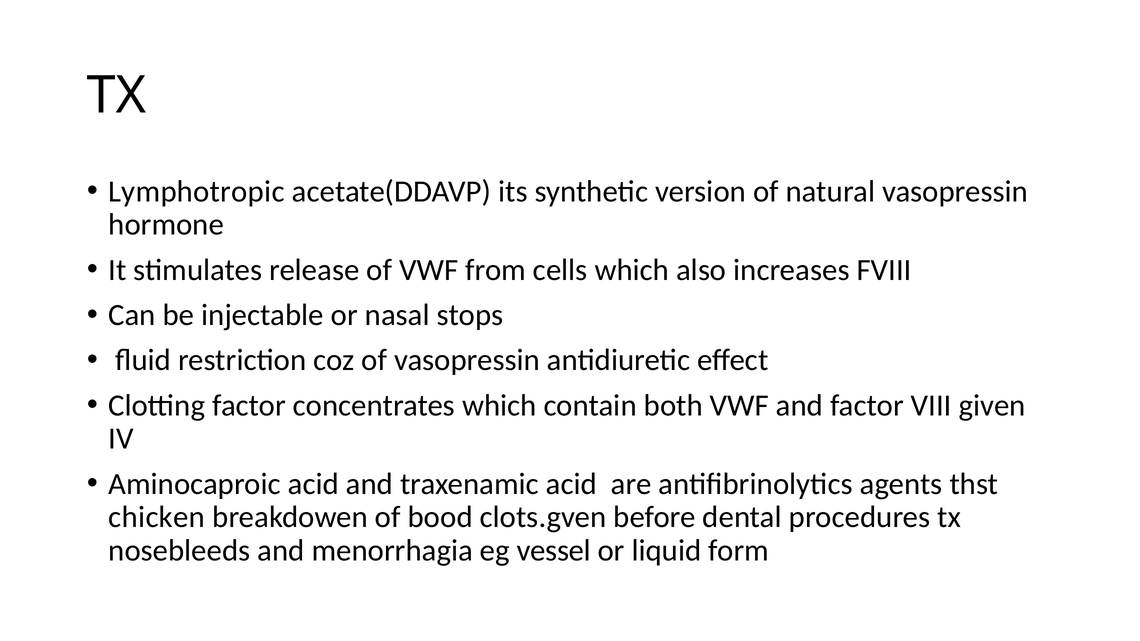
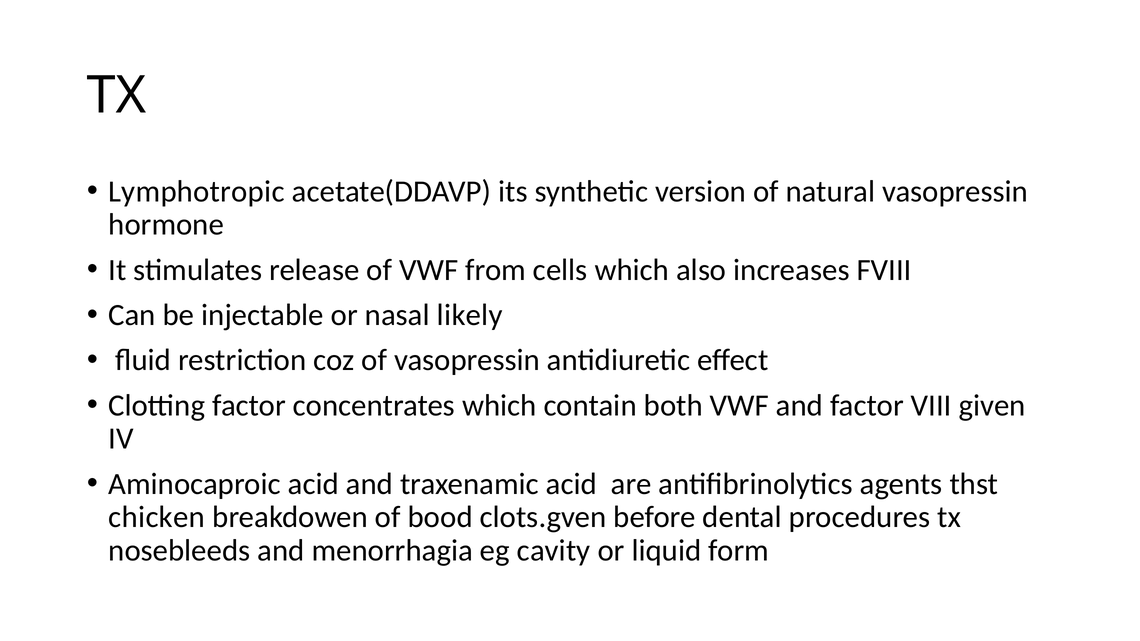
stops: stops -> likely
vessel: vessel -> cavity
